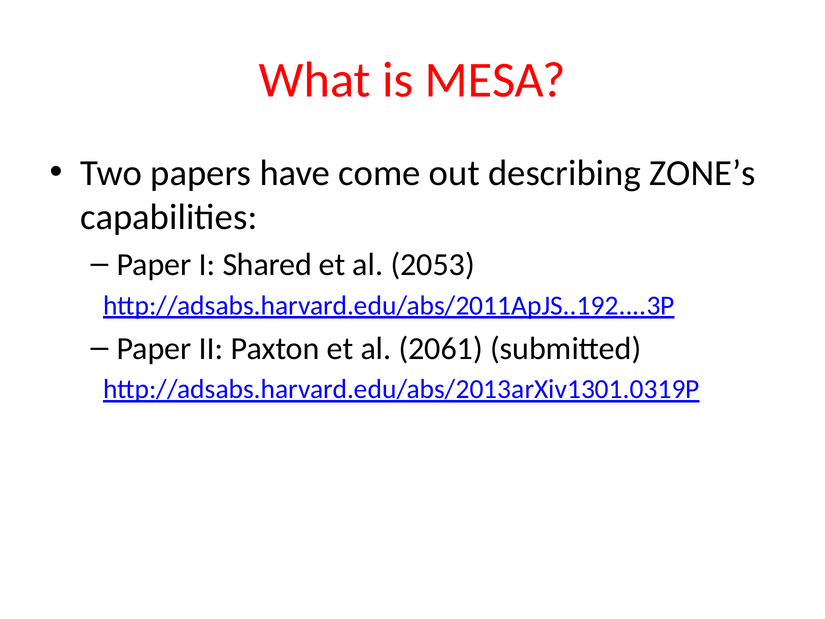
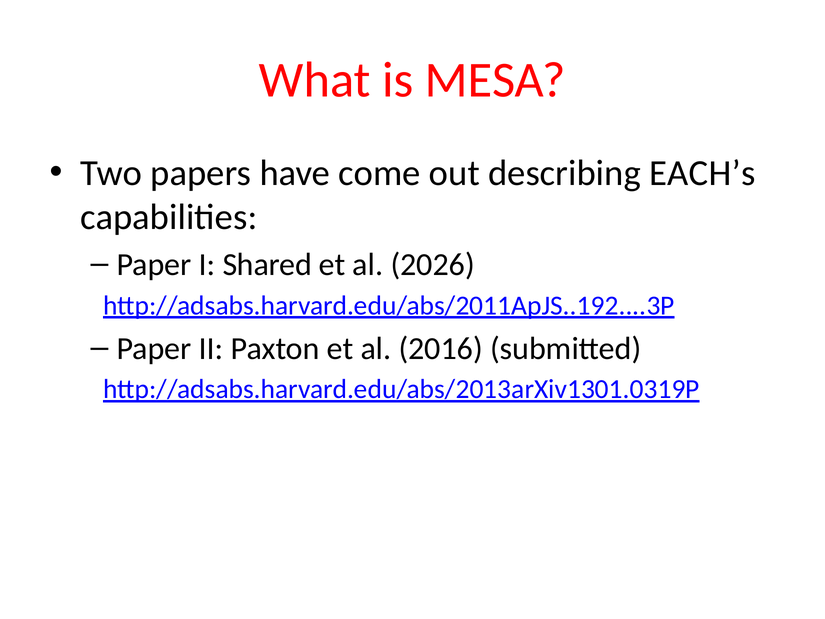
ZONE’s: ZONE’s -> EACH’s
2053: 2053 -> 2026
2061: 2061 -> 2016
